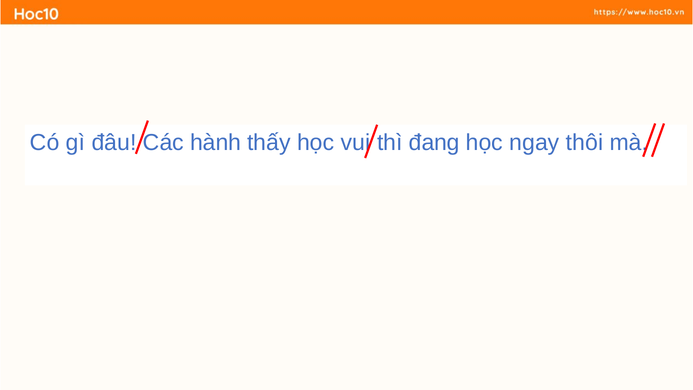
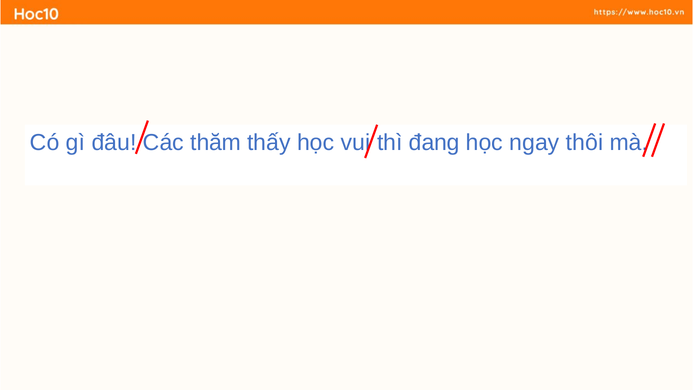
hành: hành -> thăm
